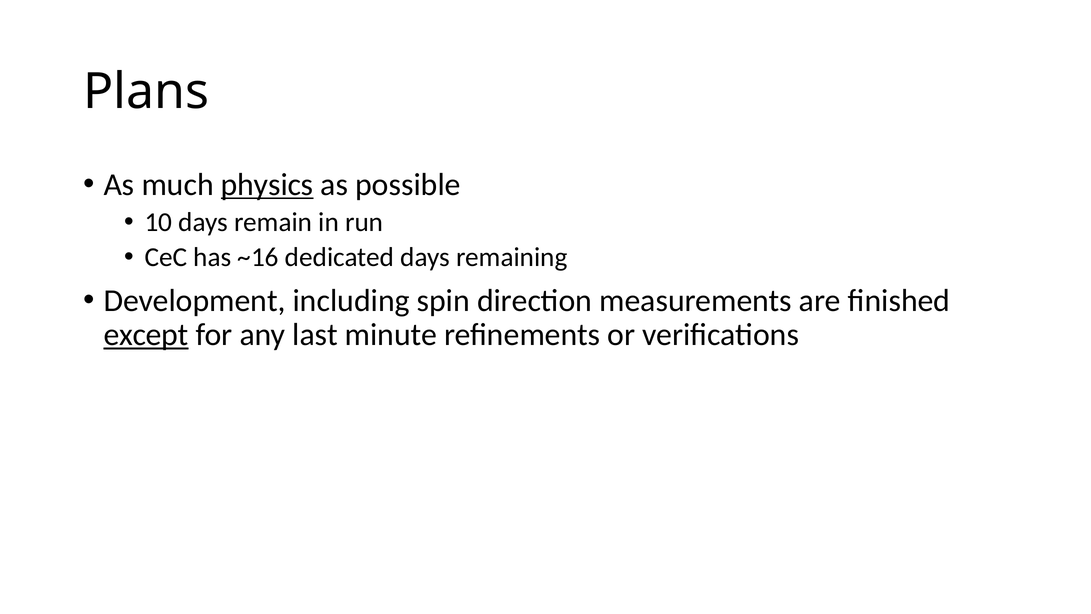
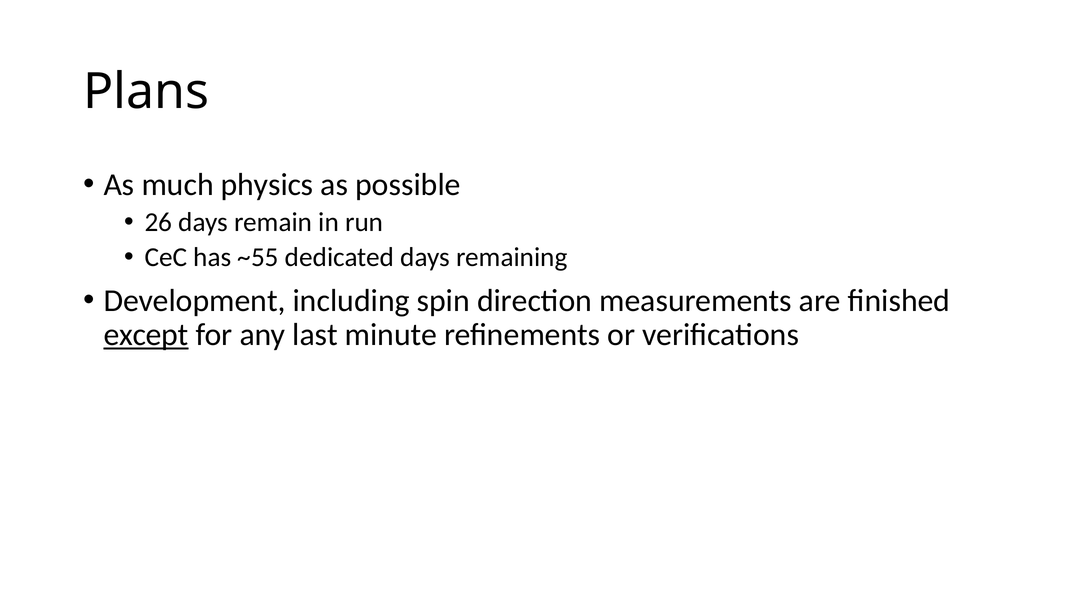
physics underline: present -> none
10: 10 -> 26
~16: ~16 -> ~55
